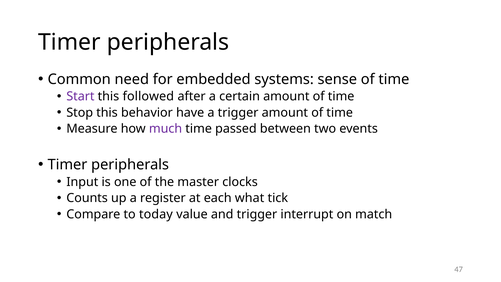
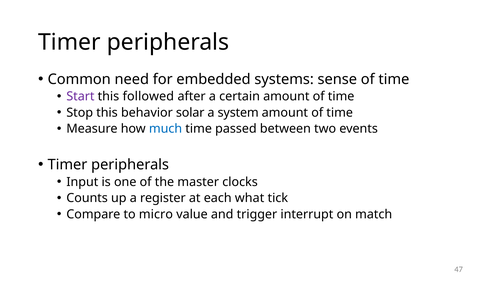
have: have -> solar
a trigger: trigger -> system
much colour: purple -> blue
today: today -> micro
